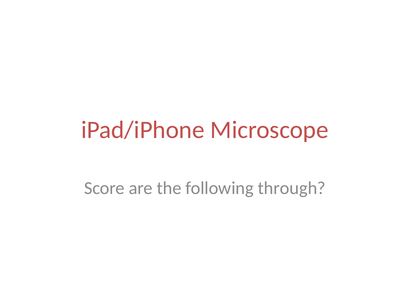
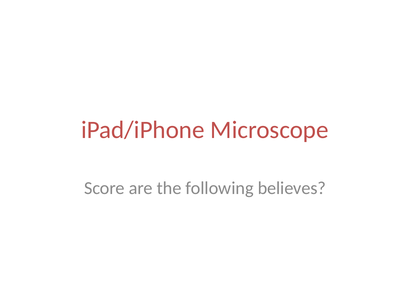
through: through -> believes
